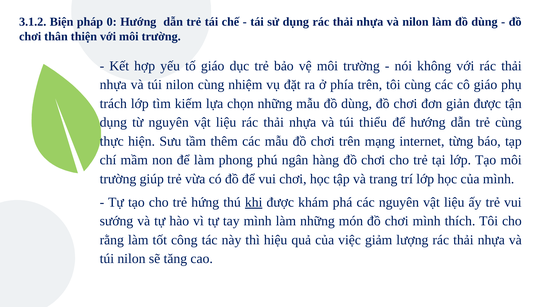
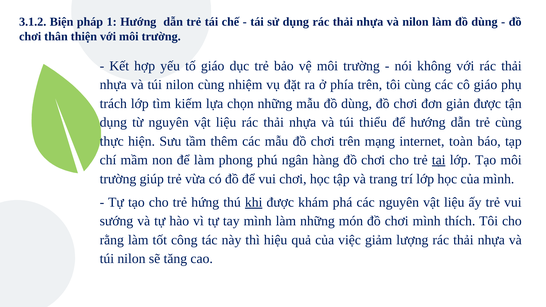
0: 0 -> 1
từng: từng -> toàn
tại underline: none -> present
